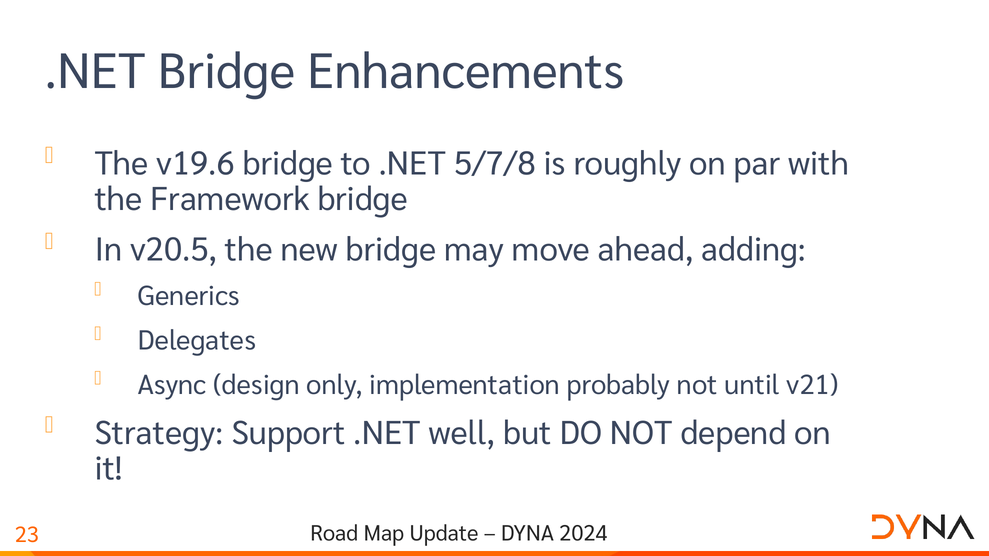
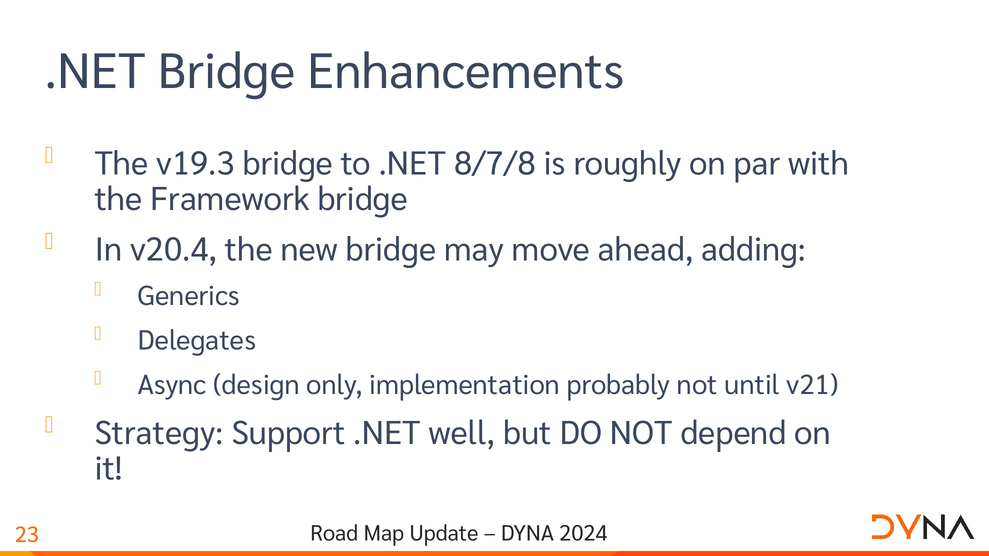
v19.6: v19.6 -> v19.3
5/7/8: 5/7/8 -> 8/7/8
v20.5: v20.5 -> v20.4
